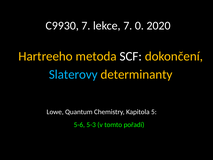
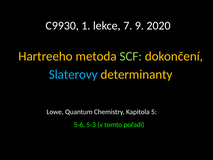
C9930 7: 7 -> 1
0: 0 -> 9
SCF colour: white -> light green
